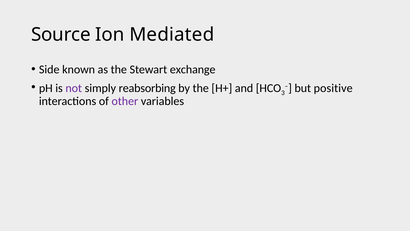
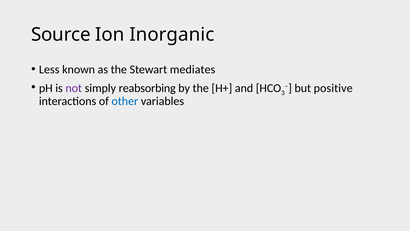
Mediated: Mediated -> Inorganic
Side: Side -> Less
exchange: exchange -> mediates
other colour: purple -> blue
